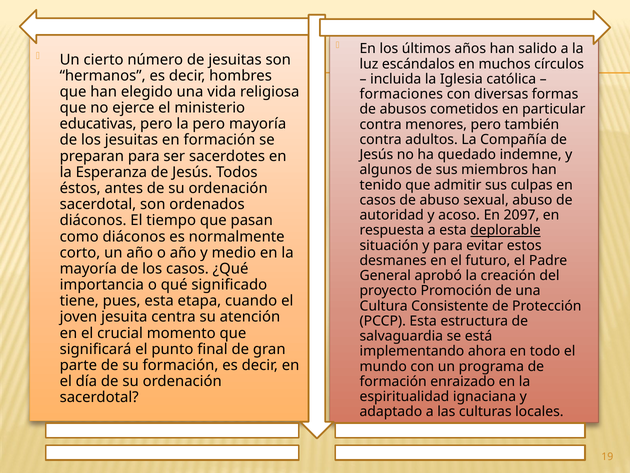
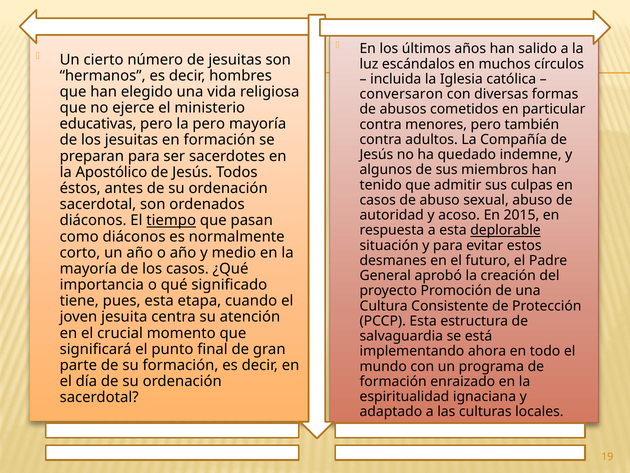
formaciones: formaciones -> conversaron
Esperanza: Esperanza -> Apostólico
2097: 2097 -> 2015
tiempo underline: none -> present
